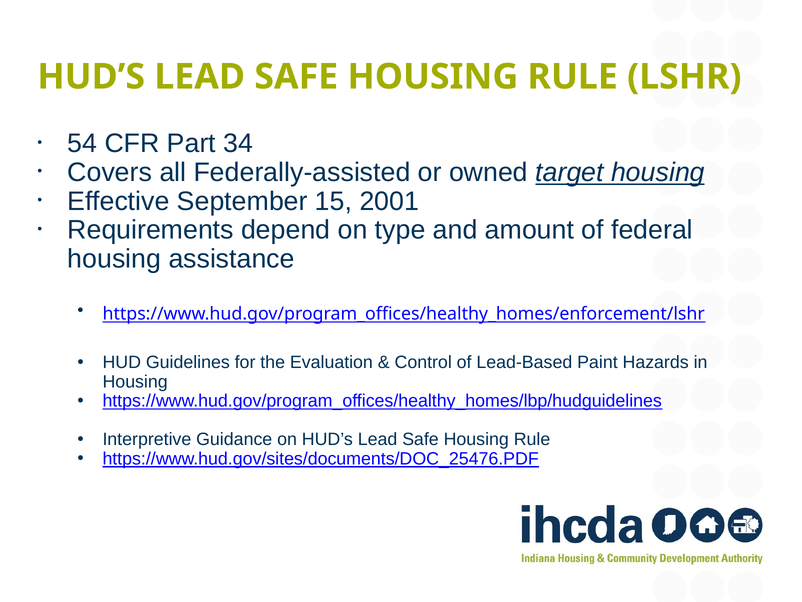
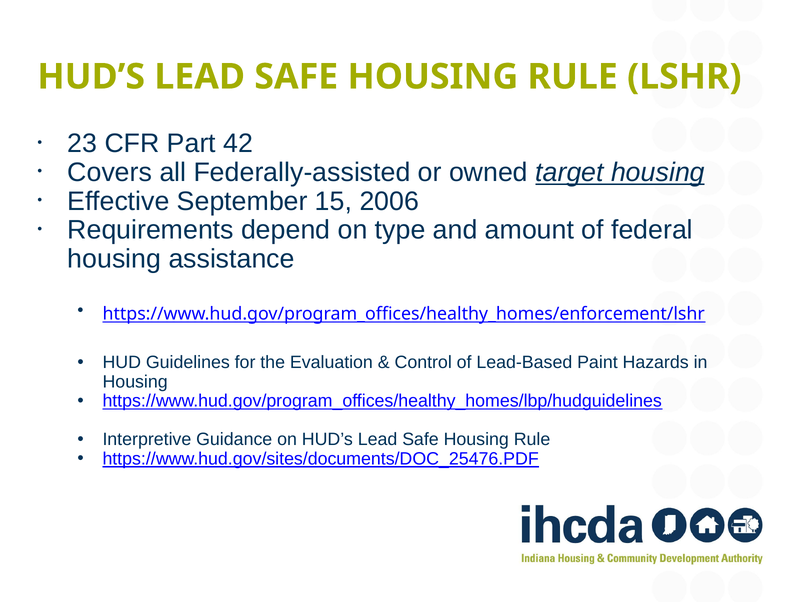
54: 54 -> 23
34: 34 -> 42
2001: 2001 -> 2006
